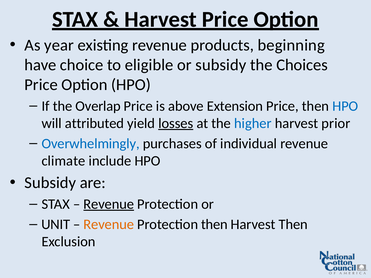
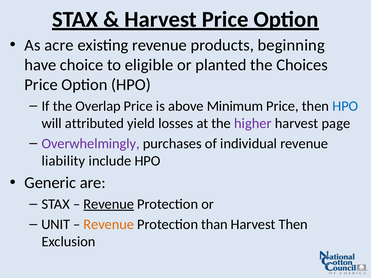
year: year -> acre
or subsidy: subsidy -> planted
Extension: Extension -> Minimum
losses underline: present -> none
higher colour: blue -> purple
prior: prior -> page
Overwhelmingly colour: blue -> purple
climate: climate -> liability
Subsidy at (50, 183): Subsidy -> Generic
Protection then: then -> than
